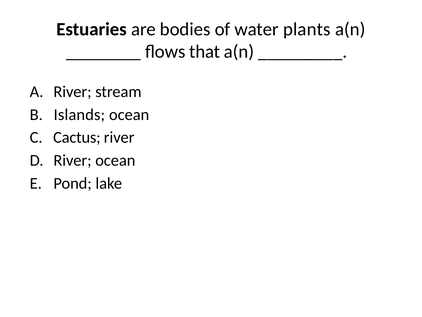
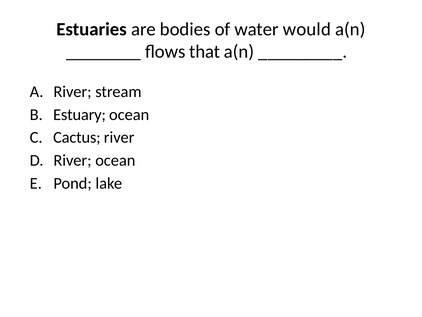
plants: plants -> would
Islands: Islands -> Estuary
